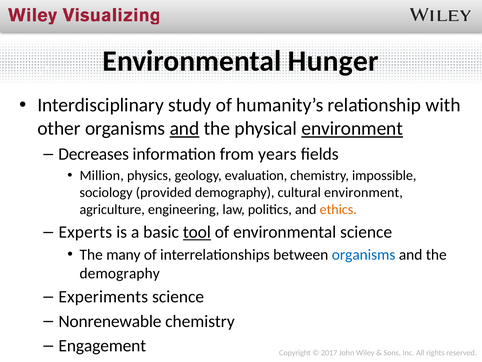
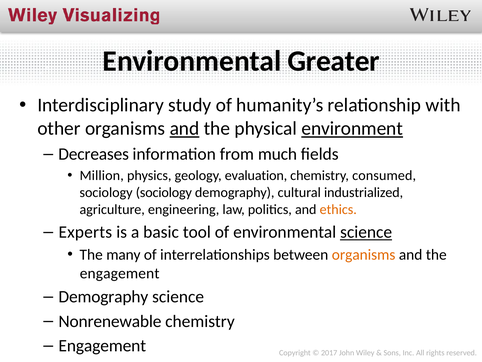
Hunger: Hunger -> Greater
years: years -> much
impossible: impossible -> consumed
sociology provided: provided -> sociology
cultural environment: environment -> industrialized
tool underline: present -> none
science at (366, 232) underline: none -> present
organisms at (364, 254) colour: blue -> orange
demography at (120, 273): demography -> engagement
Experiments at (103, 296): Experiments -> Demography
